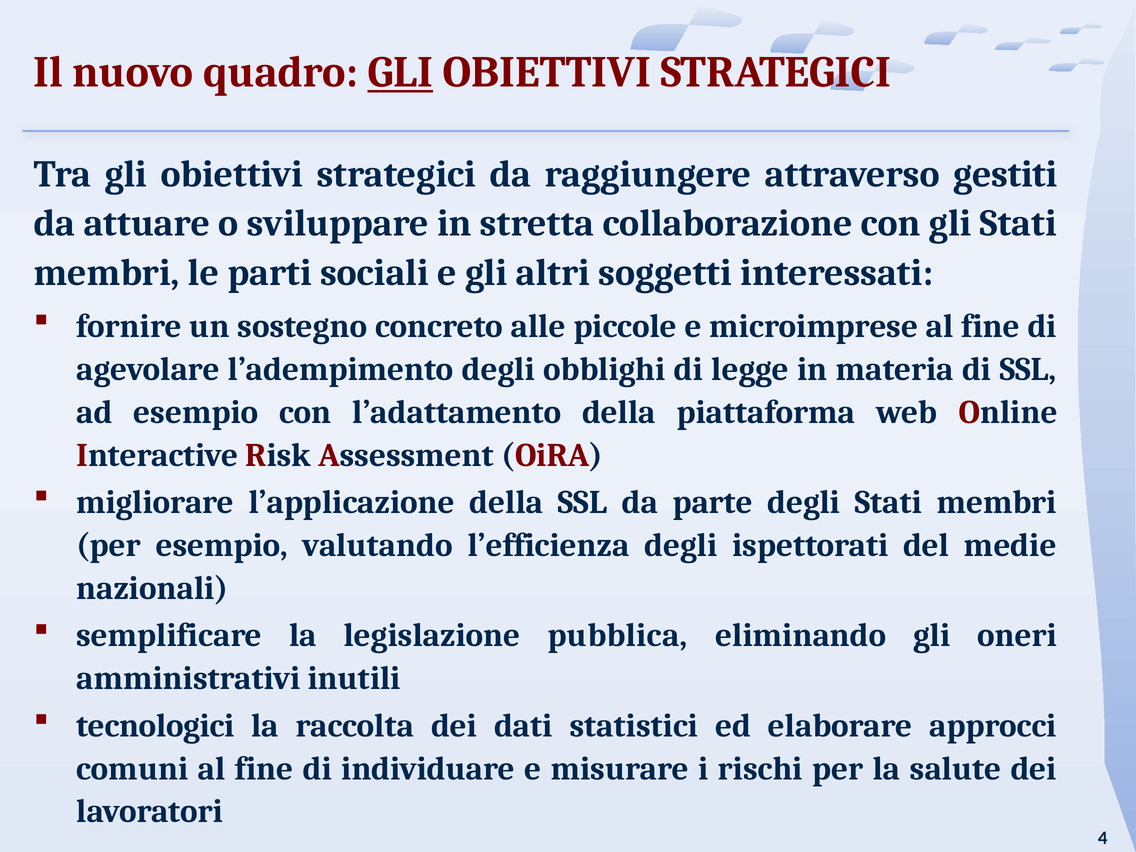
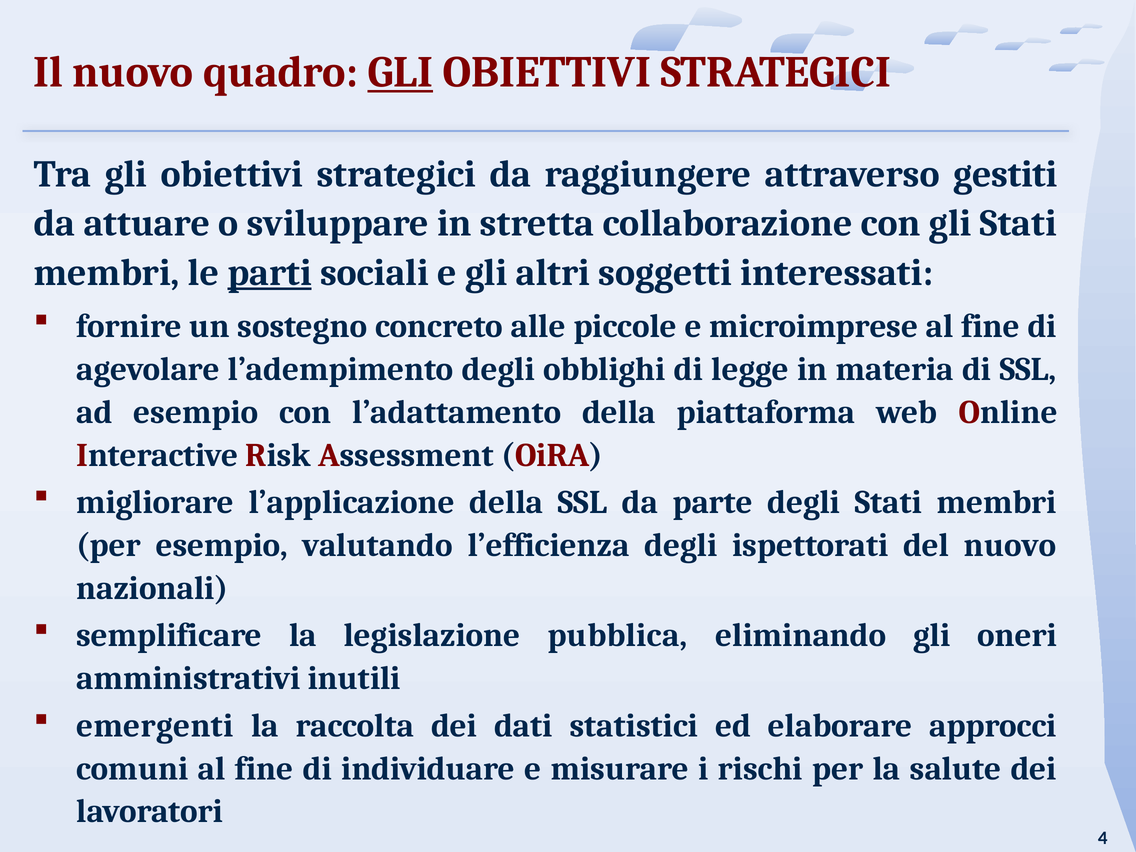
parti underline: none -> present
del medie: medie -> nuovo
tecnologici: tecnologici -> emergenti
